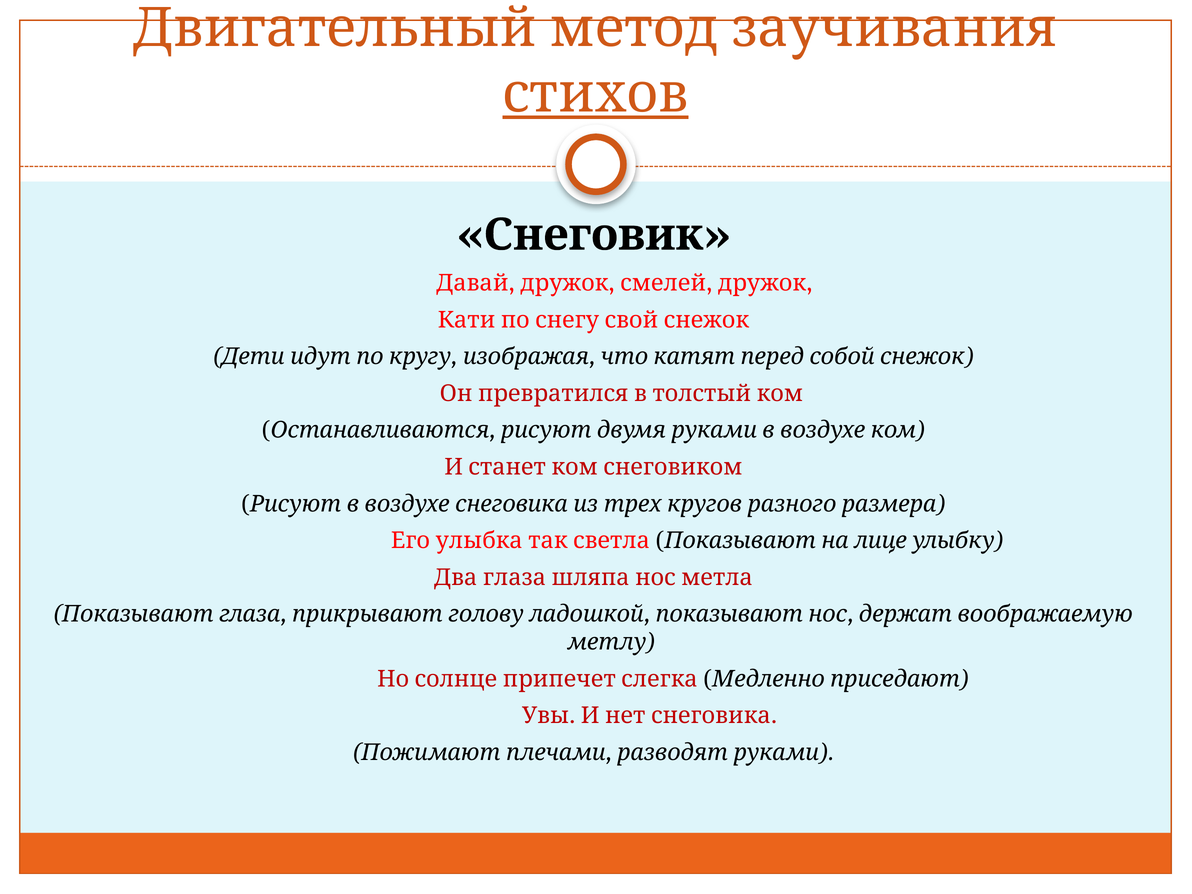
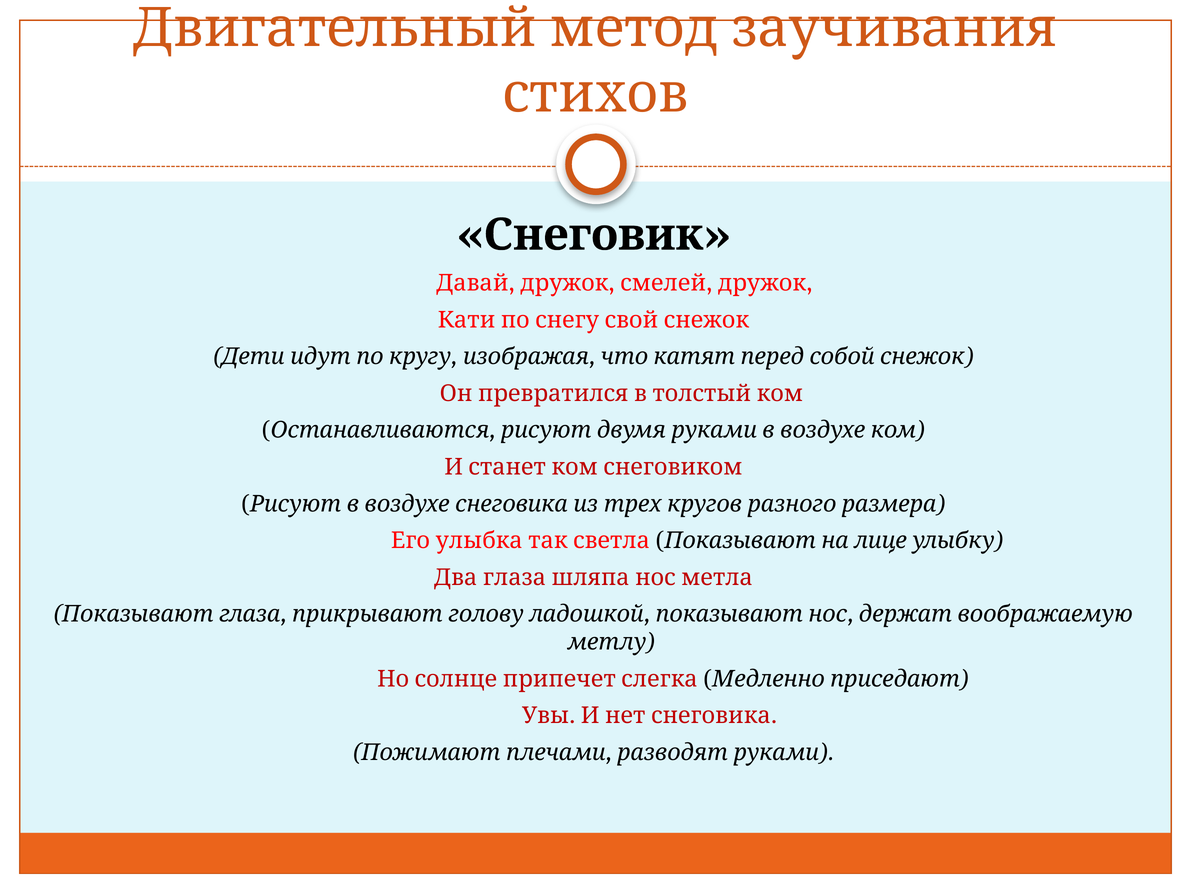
стихов underline: present -> none
